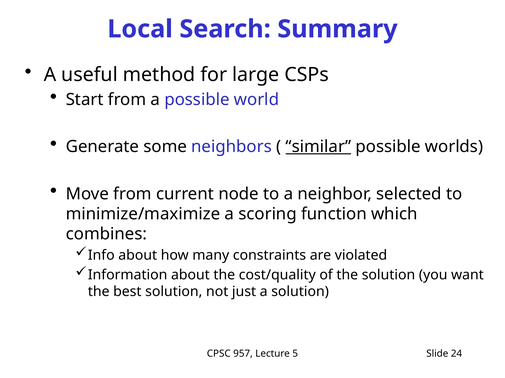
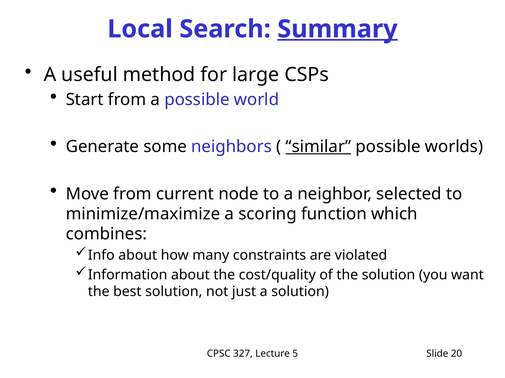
Summary underline: none -> present
957: 957 -> 327
24: 24 -> 20
